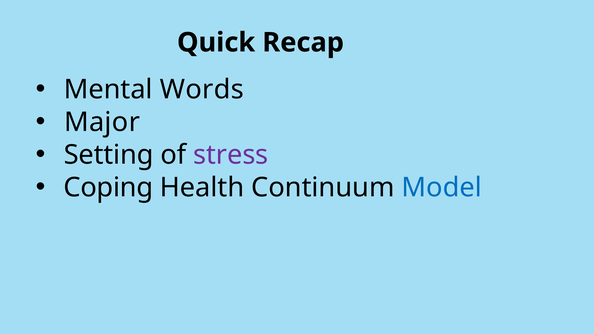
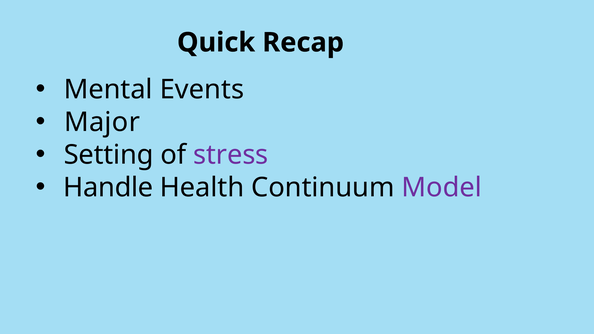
Words: Words -> Events
Coping: Coping -> Handle
Model colour: blue -> purple
